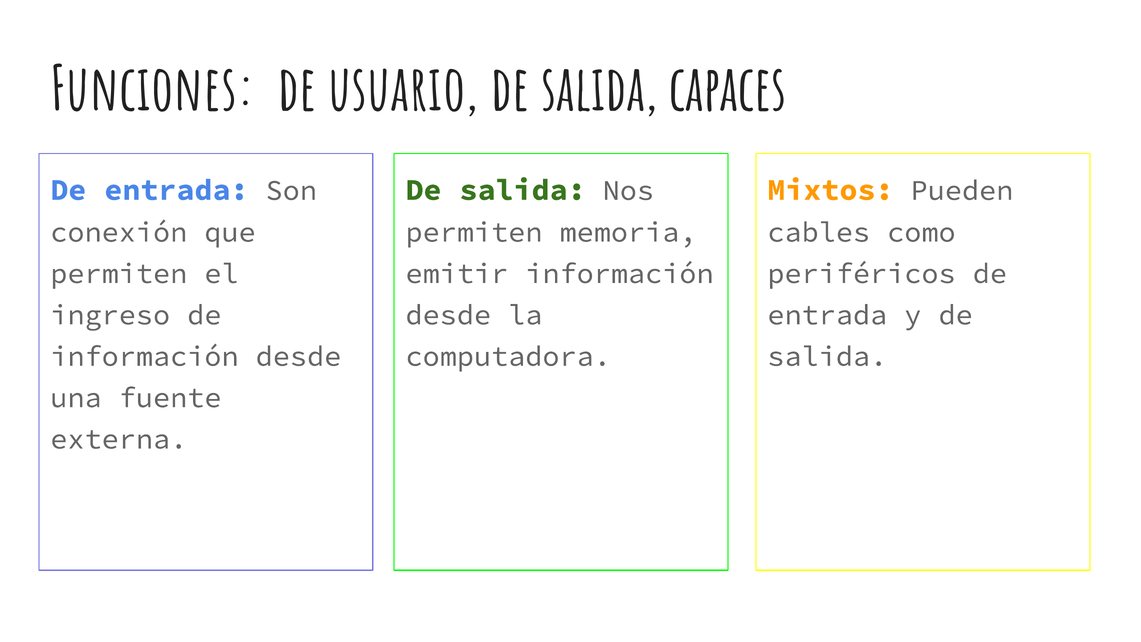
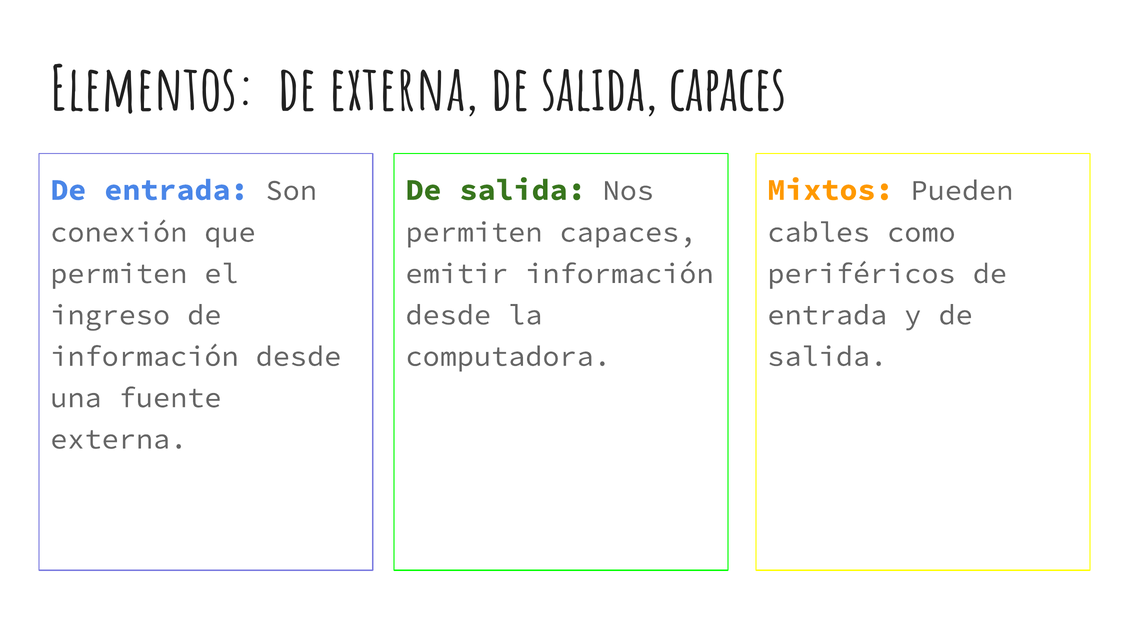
Funciones: Funciones -> Elementos
de usuario: usuario -> externa
permiten memoria: memoria -> capaces
